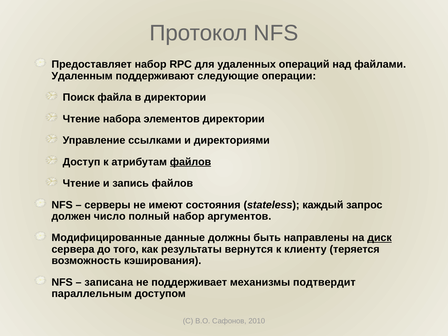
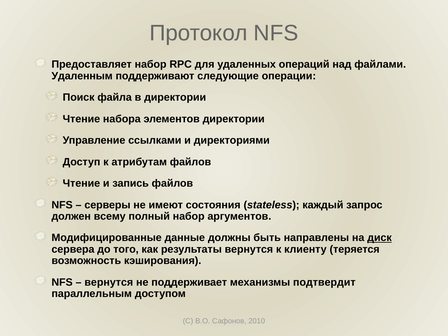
файлов at (191, 162) underline: present -> none
число: число -> всему
записана at (109, 282): записана -> вернутся
